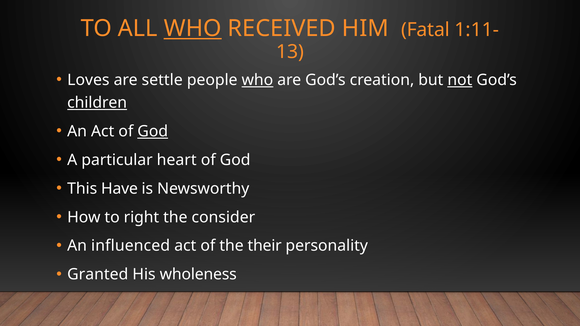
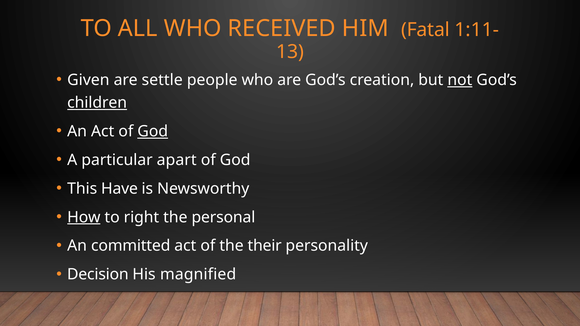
WHO at (193, 28) underline: present -> none
Loves: Loves -> Given
who at (257, 80) underline: present -> none
heart: heart -> apart
How underline: none -> present
consider: consider -> personal
influenced: influenced -> committed
Granted: Granted -> Decision
wholeness: wholeness -> magnified
